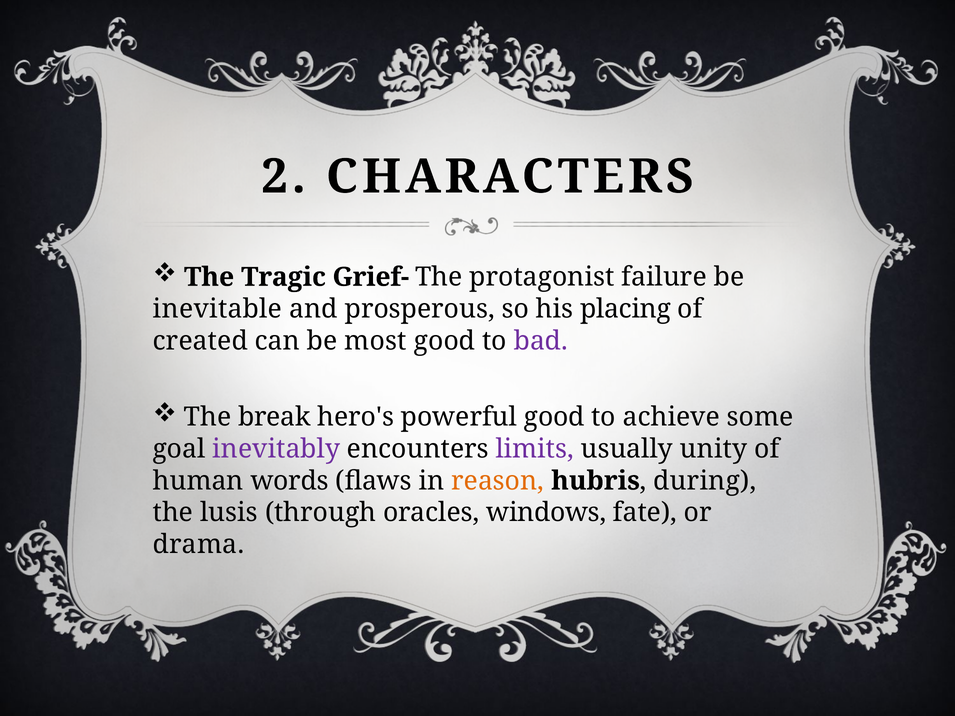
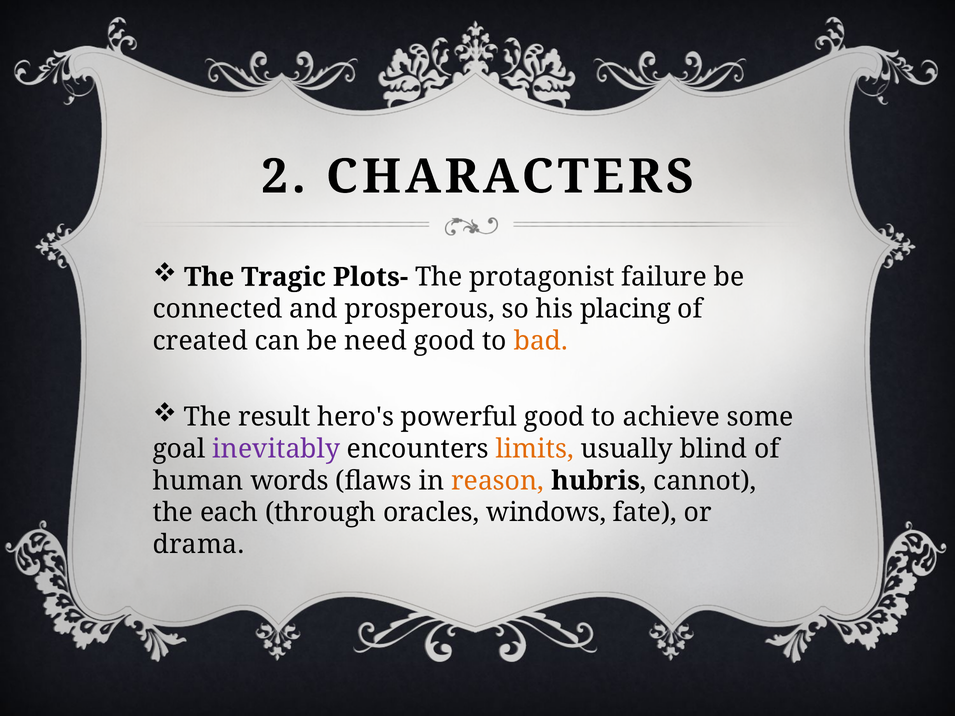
Grief-: Grief- -> Plots-
inevitable: inevitable -> connected
most: most -> need
bad colour: purple -> orange
break: break -> result
limits colour: purple -> orange
unity: unity -> blind
during: during -> cannot
lusis: lusis -> each
